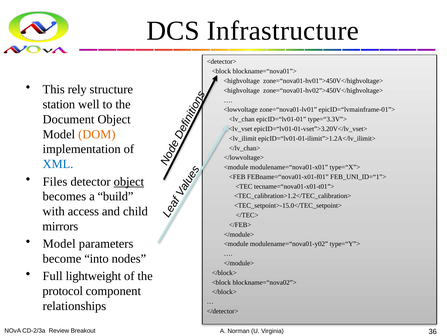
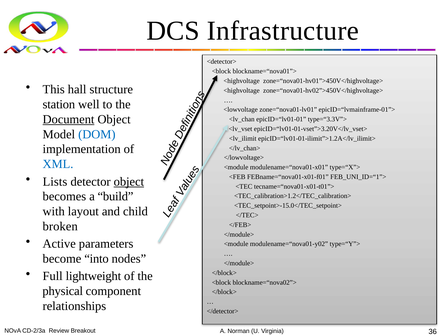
rely: rely -> hall
Document underline: none -> present
DOM colour: orange -> blue
Files: Files -> Lists
access: access -> layout
mirrors: mirrors -> broken
Model at (59, 243): Model -> Active
protocol: protocol -> physical
